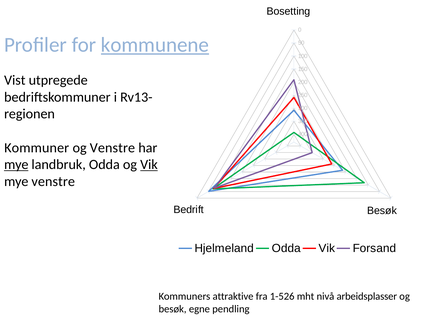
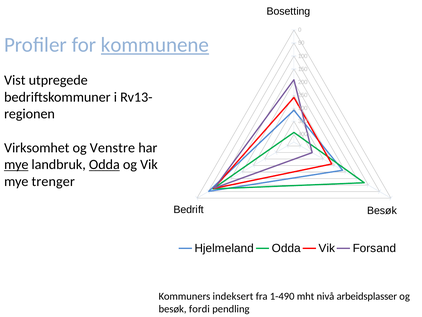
Kommuner: Kommuner -> Virksomhet
Odda at (104, 164) underline: none -> present
Vik at (149, 164) underline: present -> none
mye venstre: venstre -> trenger
attraktive: attraktive -> indeksert
1-526: 1-526 -> 1-490
egne: egne -> fordi
